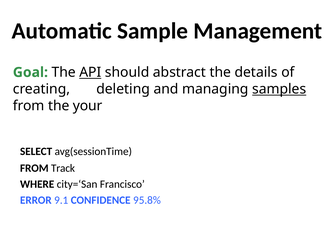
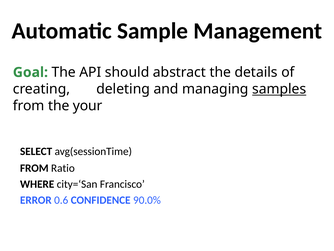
API underline: present -> none
Track: Track -> Ratio
9.1: 9.1 -> 0.6
95.8%: 95.8% -> 90.0%
